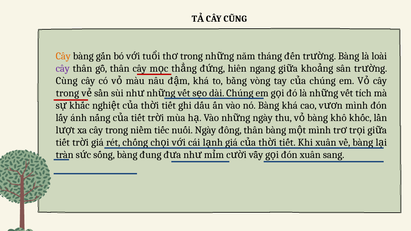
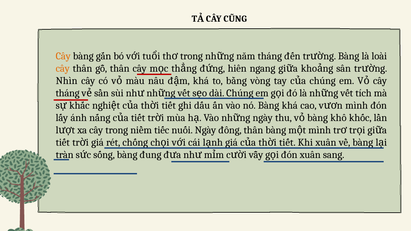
cây at (63, 69) colour: purple -> orange
Cùng: Cùng -> Nhìn
trong at (67, 93): trong -> tháng
